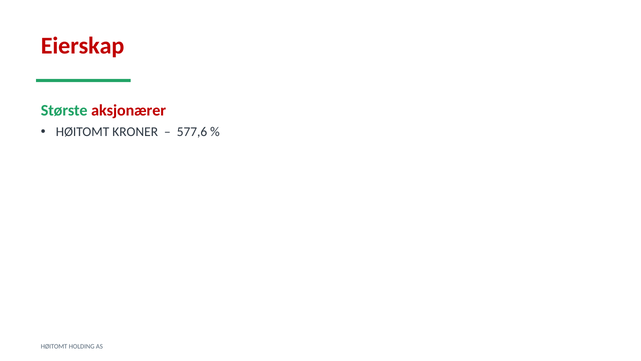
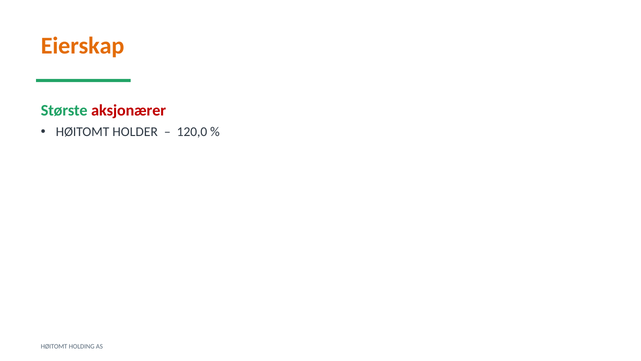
Eierskap colour: red -> orange
KRONER: KRONER -> HOLDER
577,6: 577,6 -> 120,0
